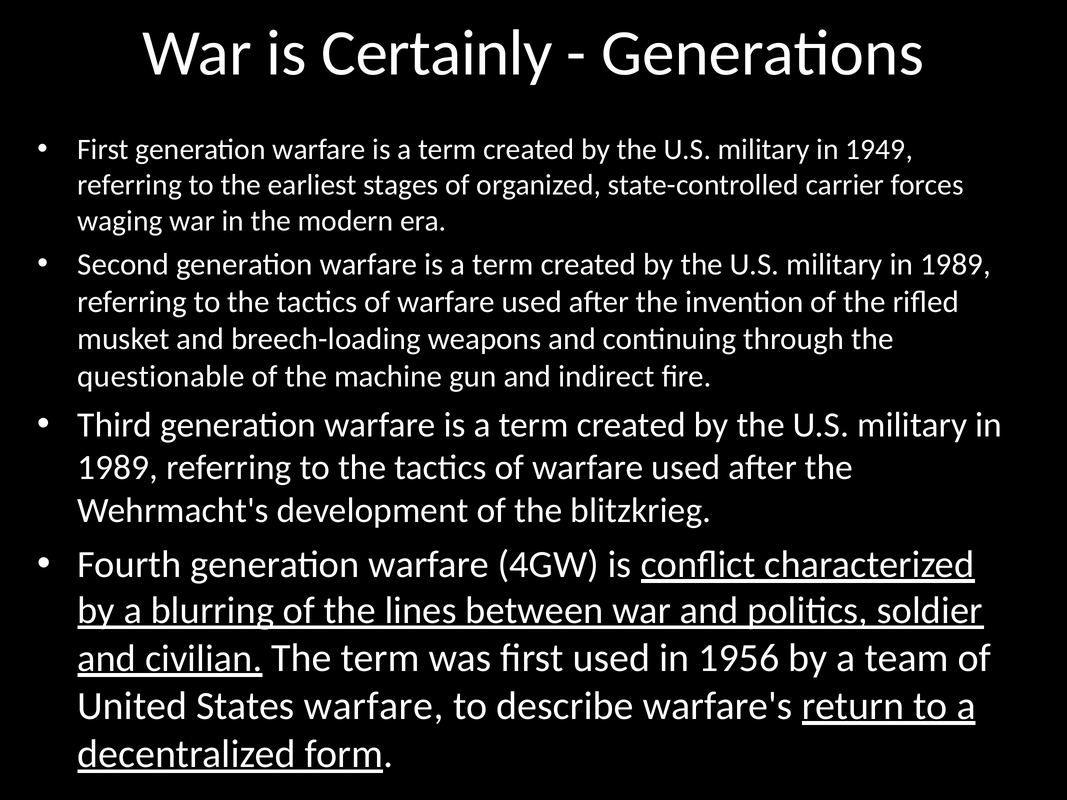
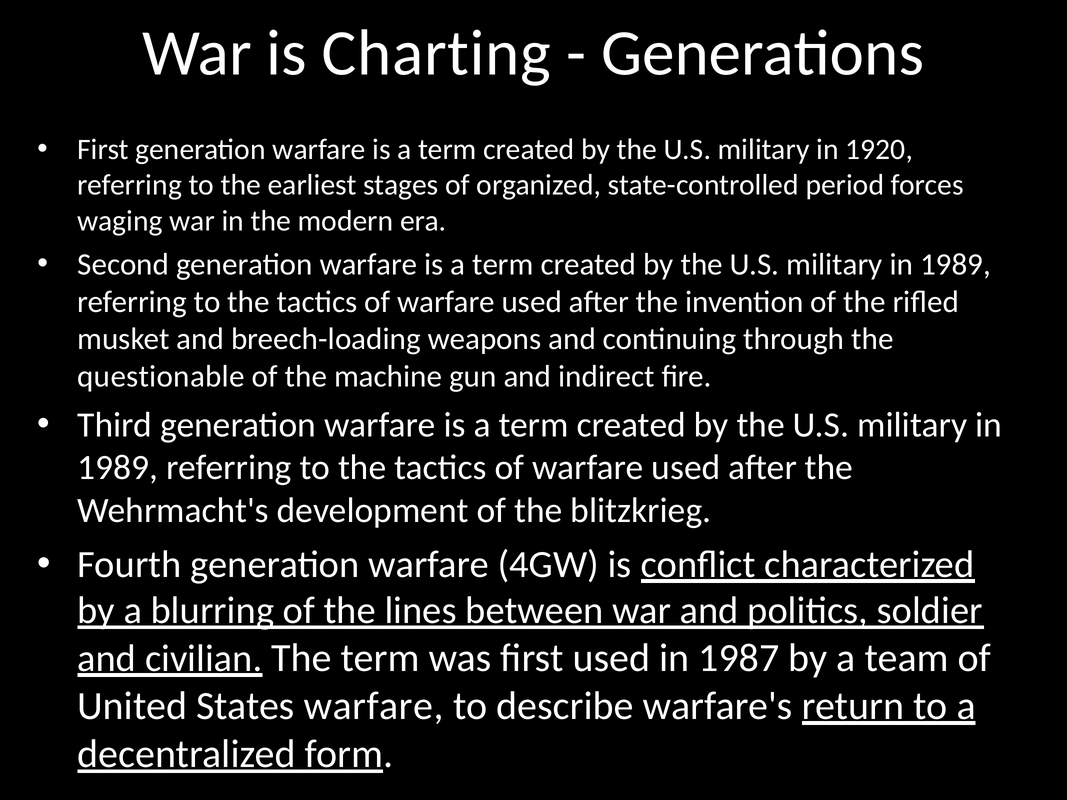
Certainly: Certainly -> Charting
1949: 1949 -> 1920
carrier: carrier -> period
1956: 1956 -> 1987
